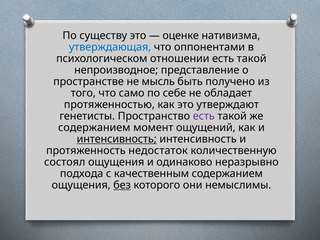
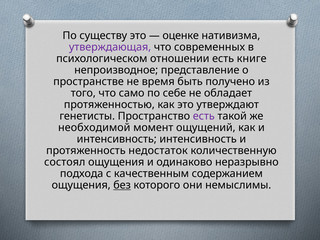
утверждающая colour: blue -> purple
оппонентами: оппонентами -> современных
отношении есть такой: такой -> книге
мысль: мысль -> время
содержанием at (94, 128): содержанием -> необходимой
интенсивность at (117, 139) underline: present -> none
